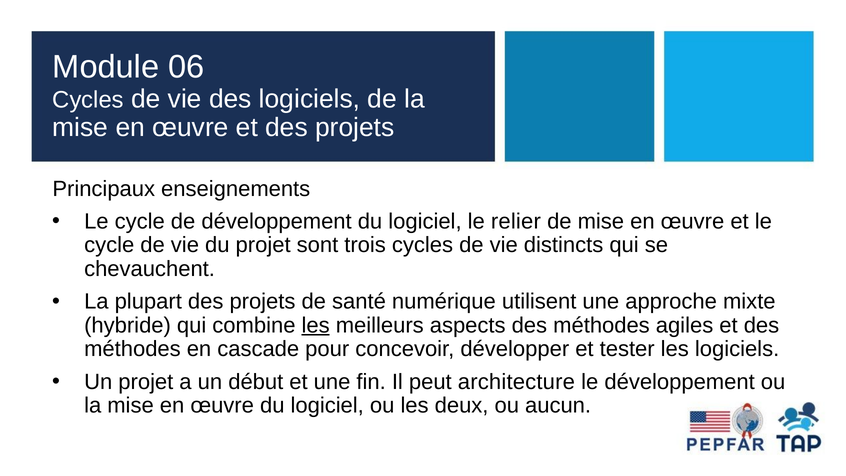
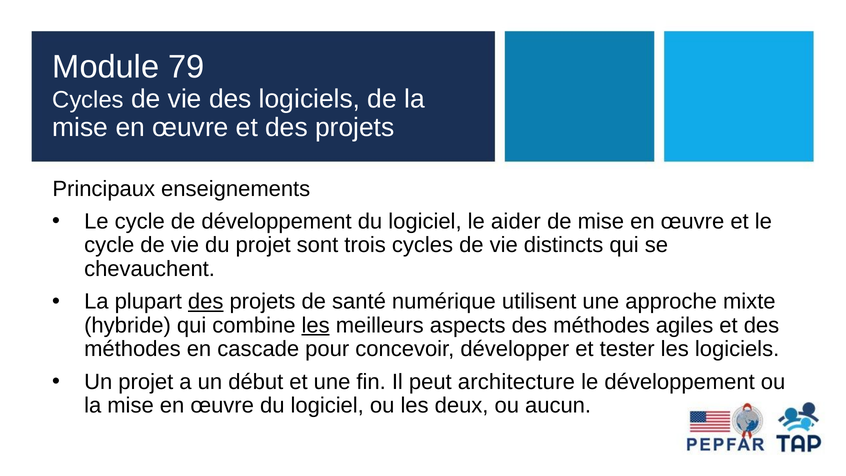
06: 06 -> 79
relier: relier -> aider
des at (206, 302) underline: none -> present
